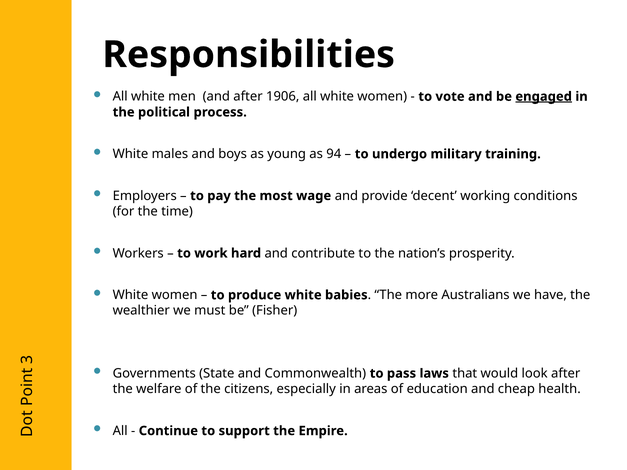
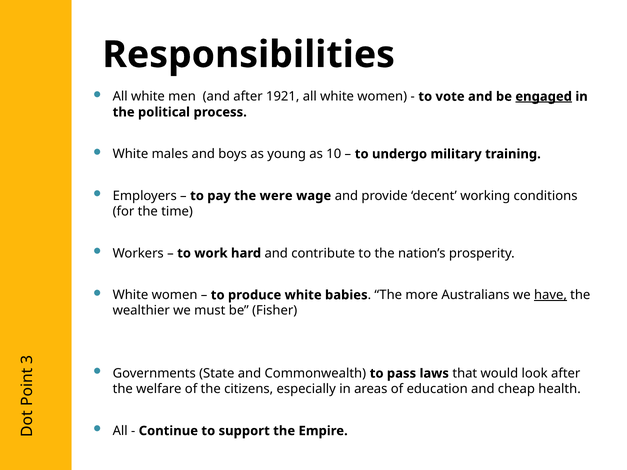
1906: 1906 -> 1921
94: 94 -> 10
most: most -> were
have underline: none -> present
